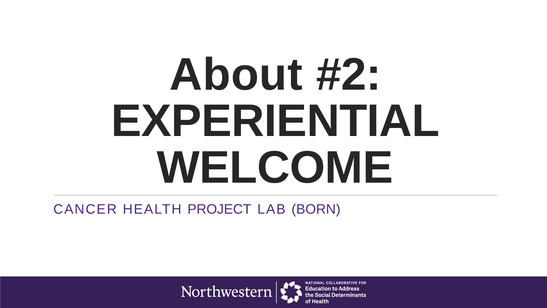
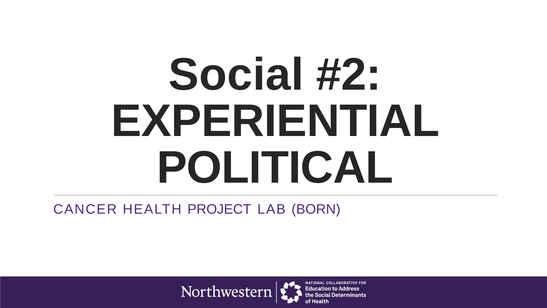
About: About -> Social
WELCOME: WELCOME -> POLITICAL
